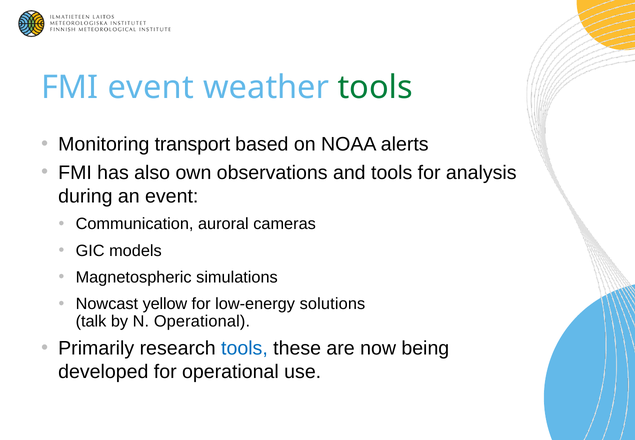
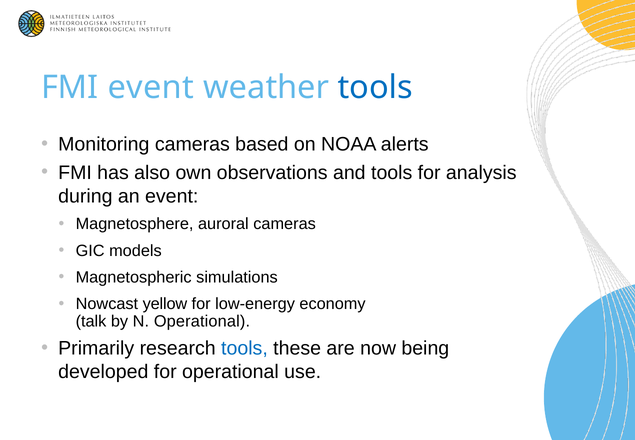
tools at (375, 88) colour: green -> blue
Monitoring transport: transport -> cameras
Communication: Communication -> Magnetosphere
solutions: solutions -> economy
